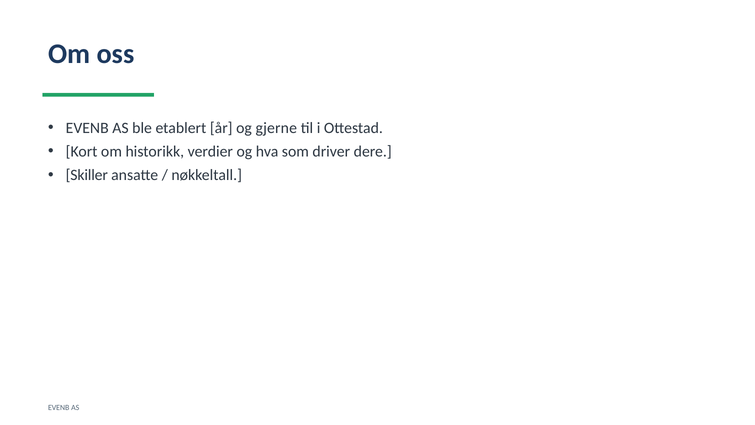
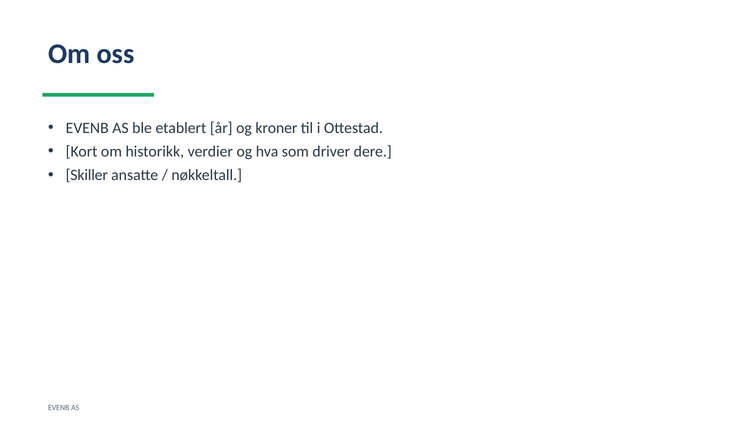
gjerne: gjerne -> kroner
